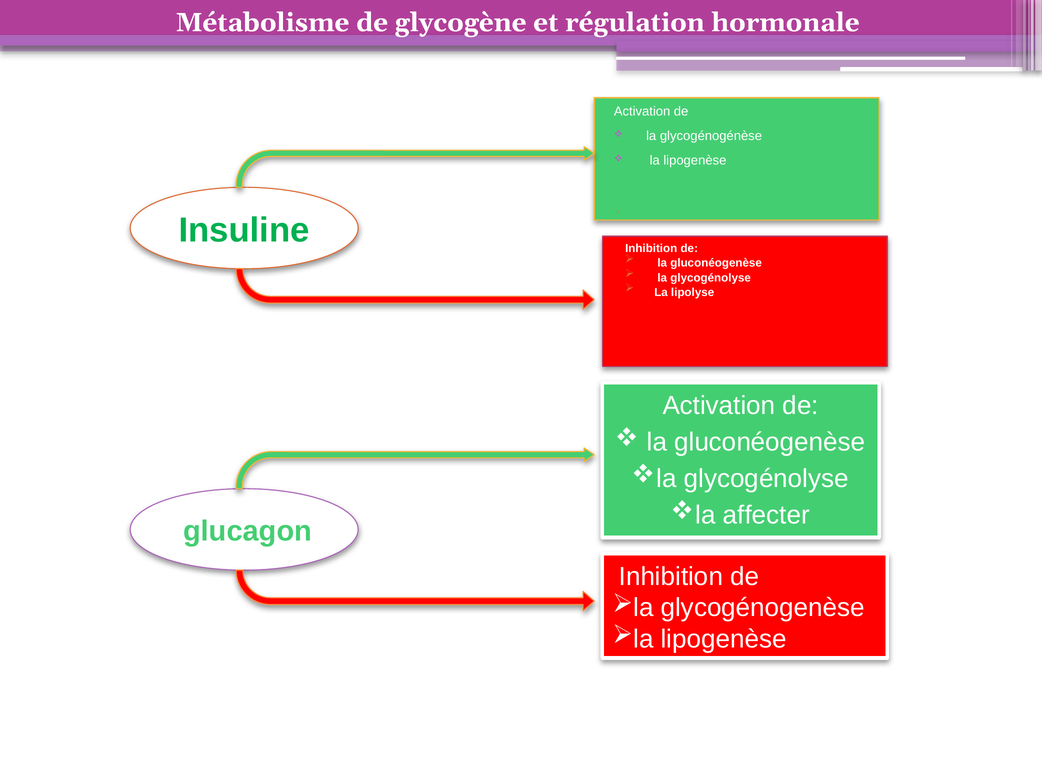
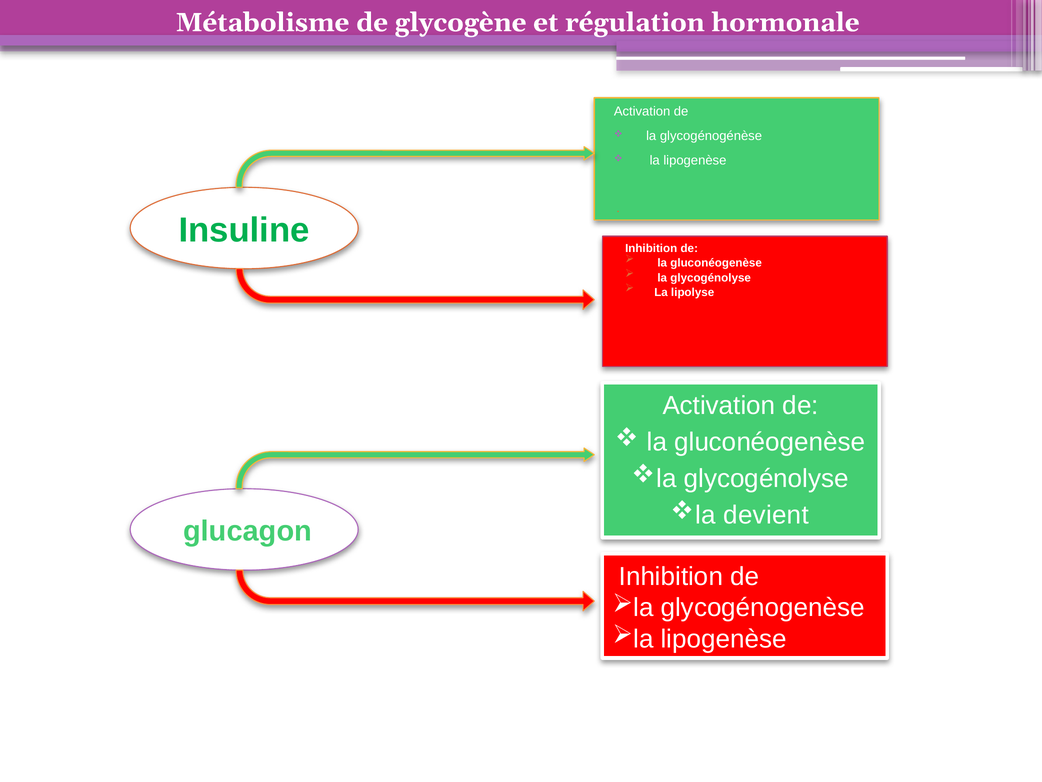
affecter: affecter -> devient
